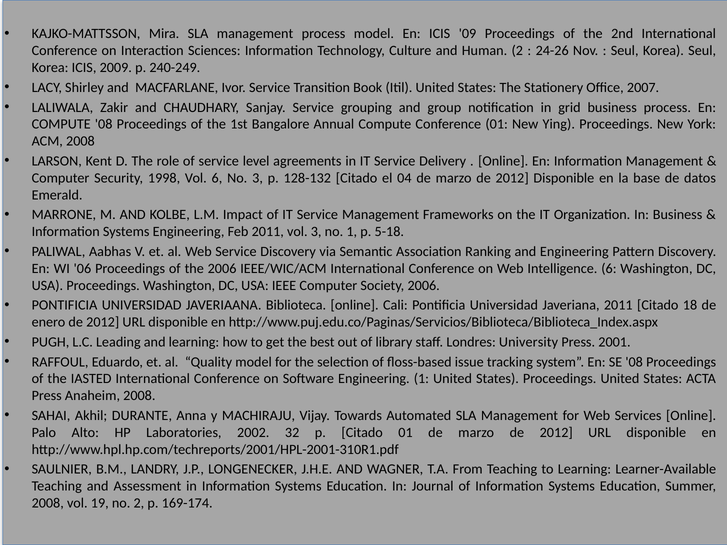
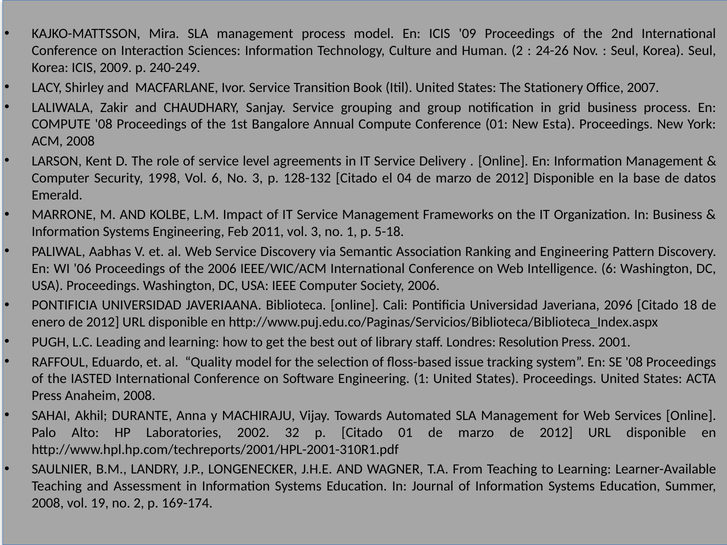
Ying: Ying -> Esta
Javeriana 2011: 2011 -> 2096
University: University -> Resolution
